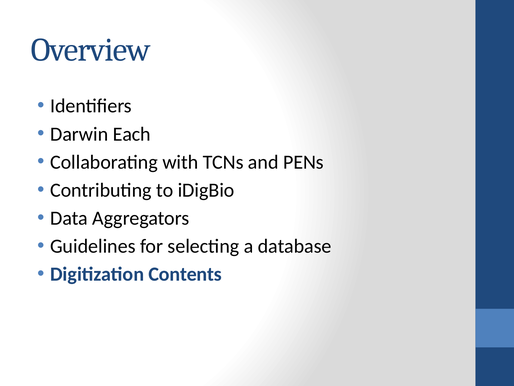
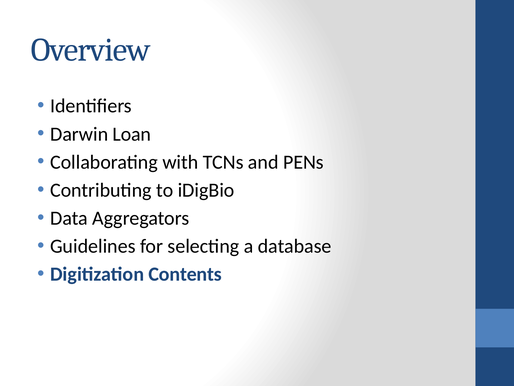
Each: Each -> Loan
